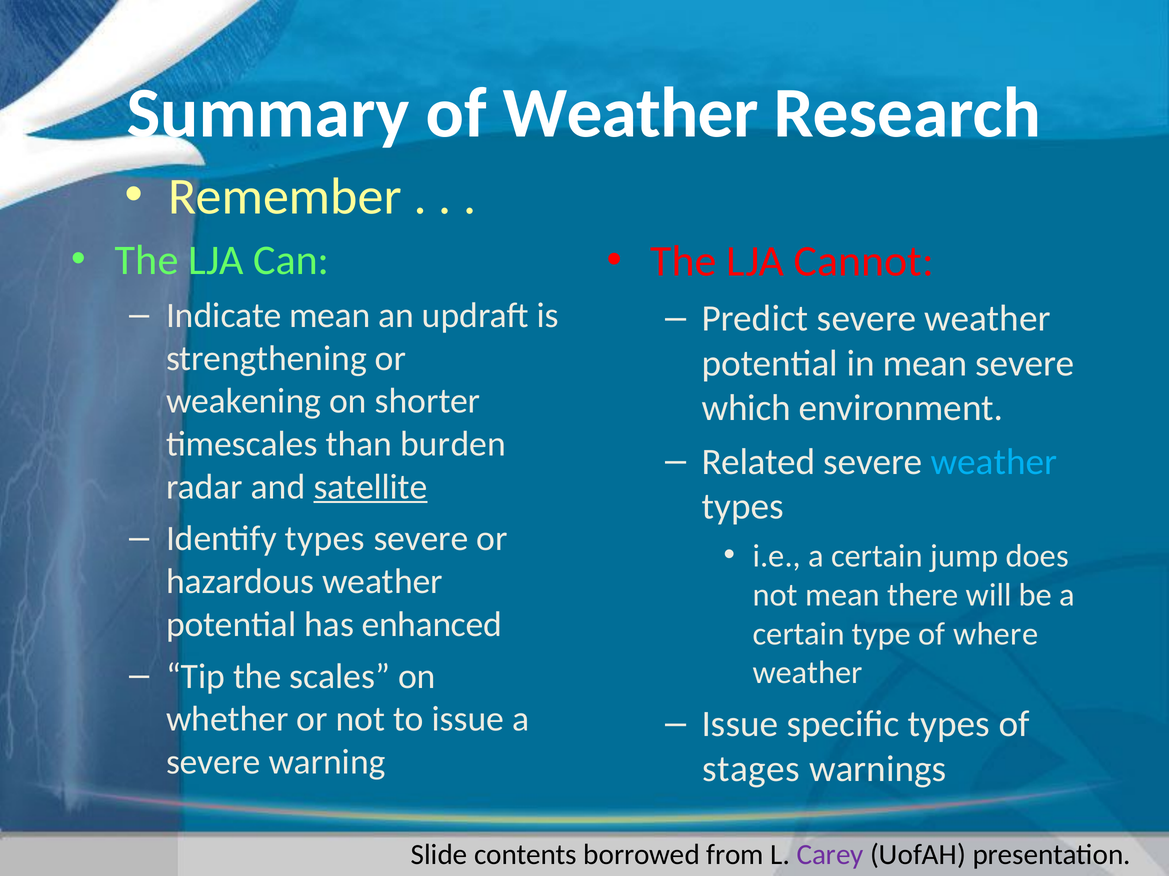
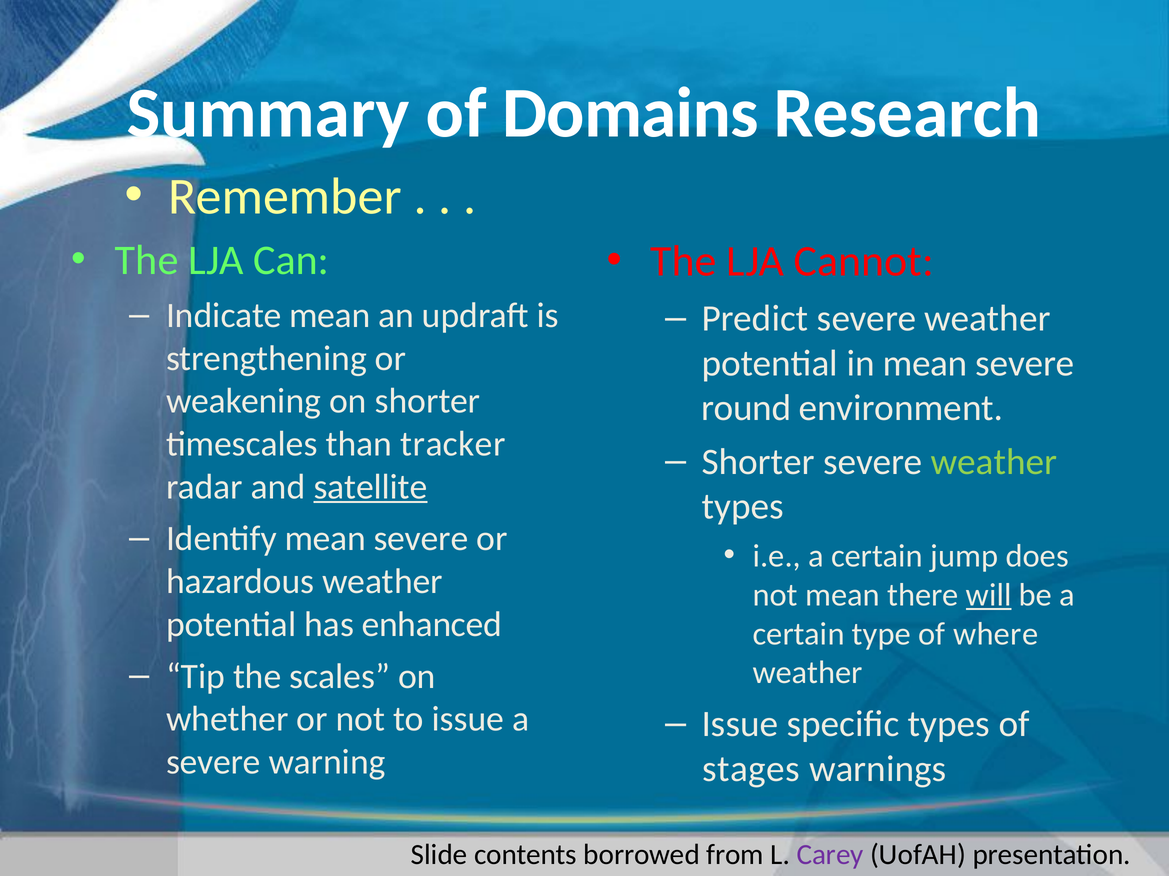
of Weather: Weather -> Domains
which: which -> round
burden: burden -> tracker
Related at (758, 462): Related -> Shorter
weather at (994, 462) colour: light blue -> light green
Identify types: types -> mean
will underline: none -> present
